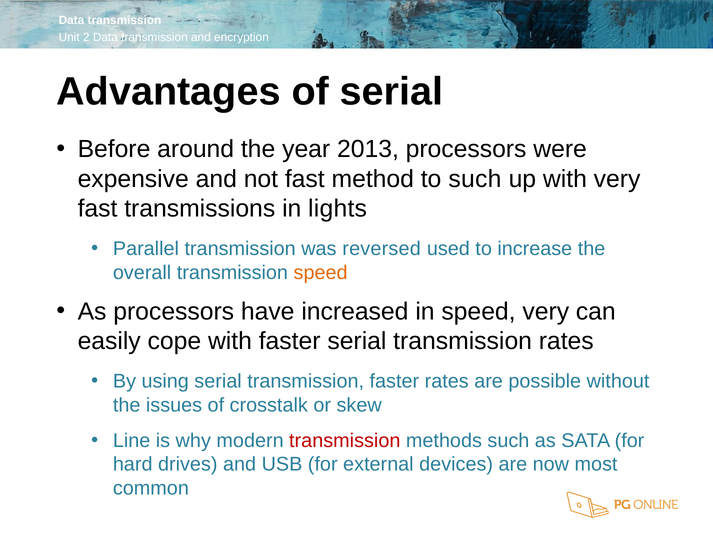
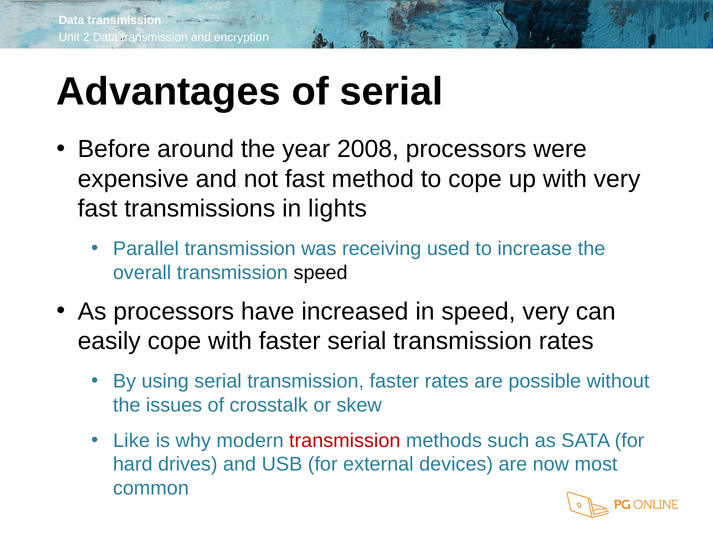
2013: 2013 -> 2008
to such: such -> cope
reversed: reversed -> receiving
speed at (321, 273) colour: orange -> black
Line: Line -> Like
